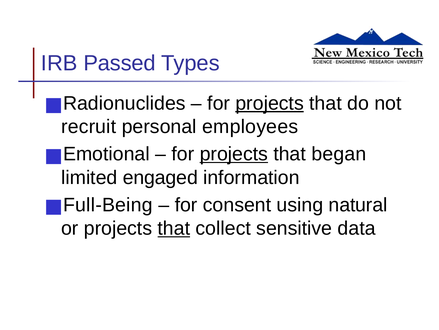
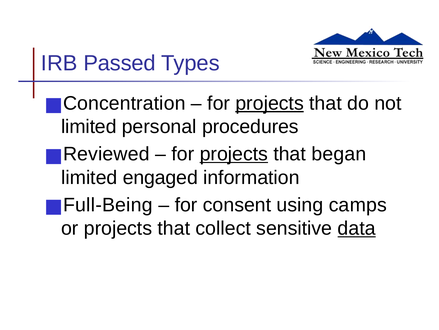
Radionuclides: Radionuclides -> Concentration
recruit at (89, 126): recruit -> limited
employees: employees -> procedures
Emotional: Emotional -> Reviewed
natural: natural -> camps
that at (174, 228) underline: present -> none
data underline: none -> present
